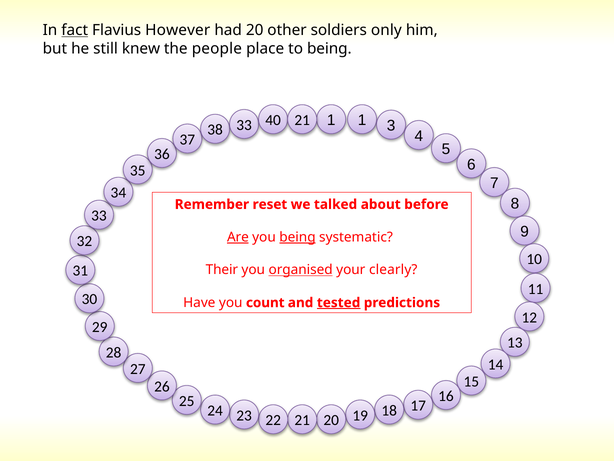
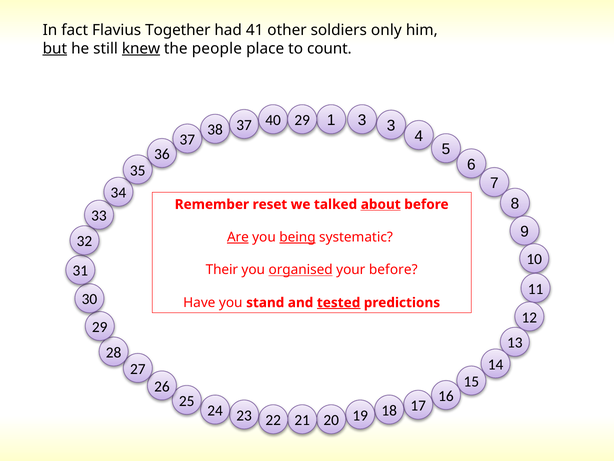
fact underline: present -> none
However: However -> Together
had 20: 20 -> 41
but underline: none -> present
knew underline: none -> present
to being: being -> count
1 1: 1 -> 3
38 33: 33 -> 37
40 21: 21 -> 29
about underline: none -> present
your clearly: clearly -> before
count: count -> stand
